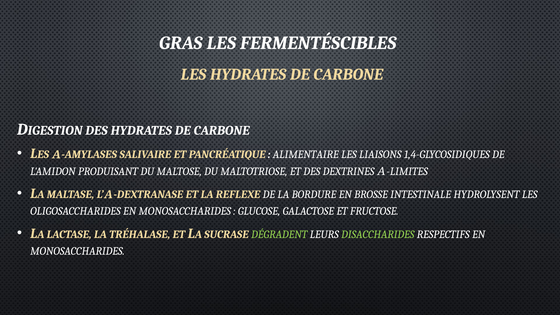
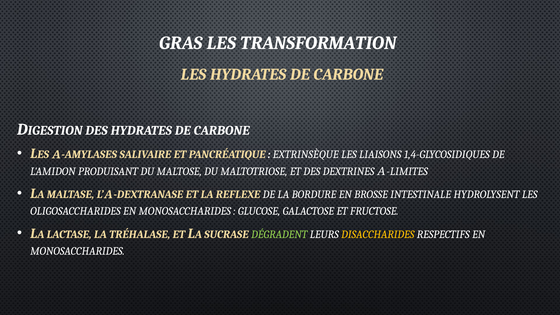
FERMENTÉSCIBLES: FERMENTÉSCIBLES -> TRANSFORMATION
ALIMENTAIRE: ALIMENTAIRE -> EXTRINSÈQUE
DISACCHARIDES colour: light green -> yellow
